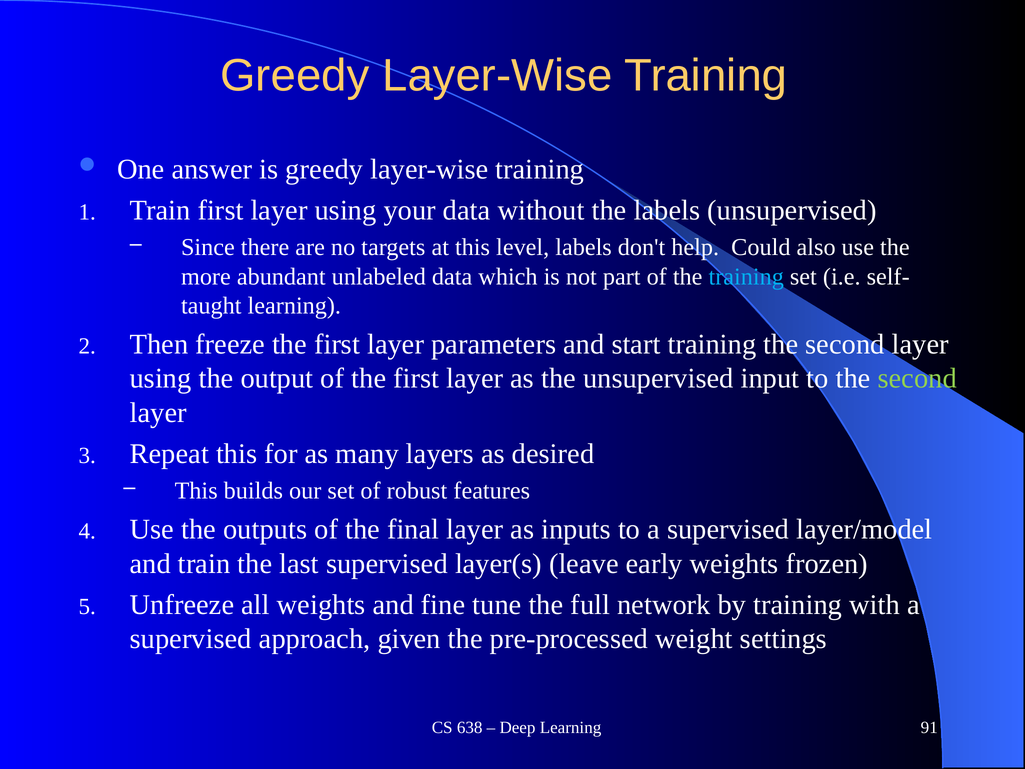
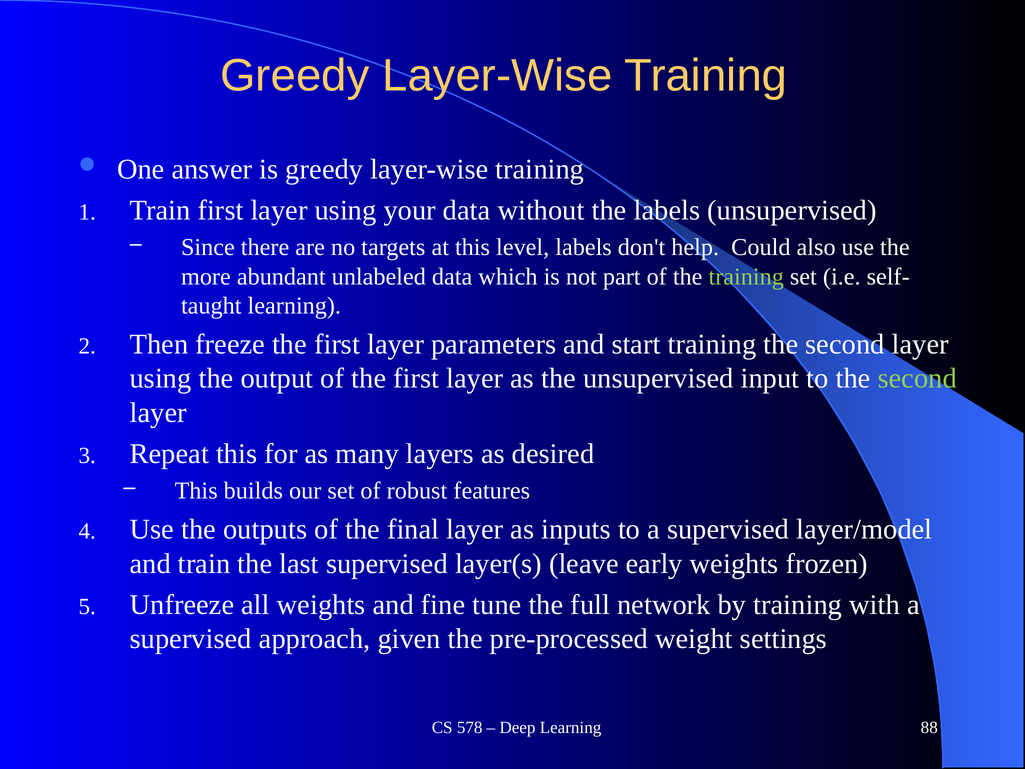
training at (746, 276) colour: light blue -> light green
638: 638 -> 578
91: 91 -> 88
